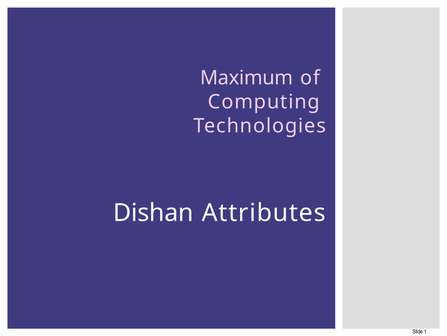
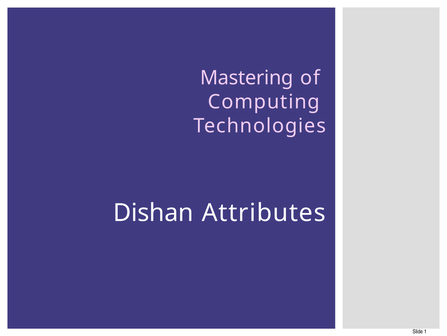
Maximum: Maximum -> Mastering
